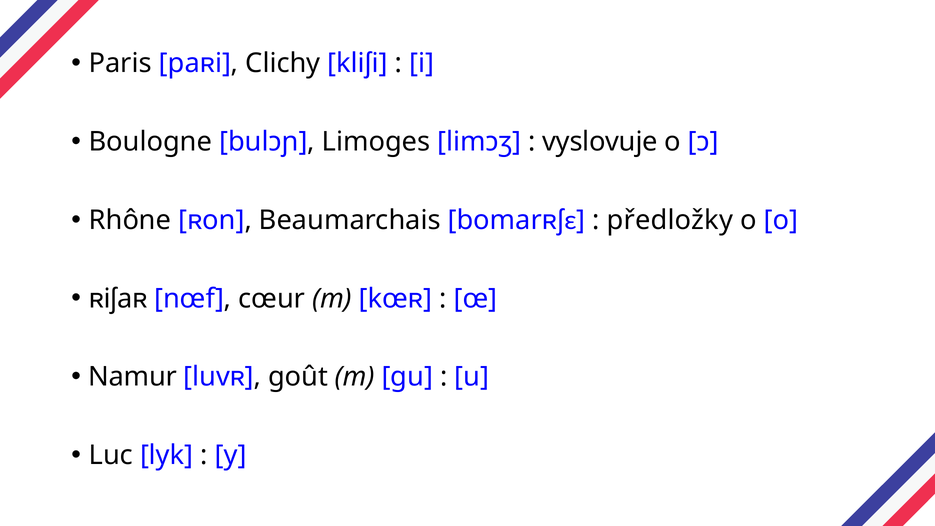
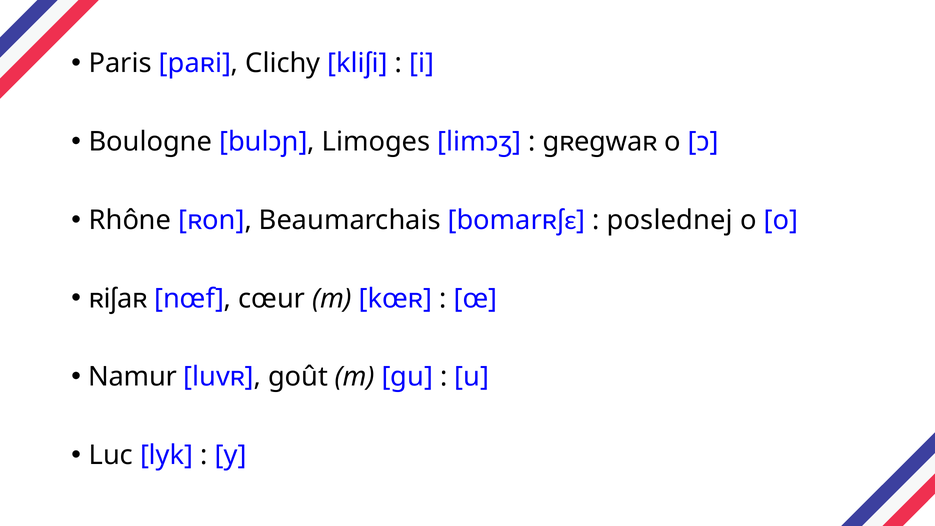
vyslovuje: vyslovuje -> gʀegwaʀ
předložky: předložky -> poslednej
